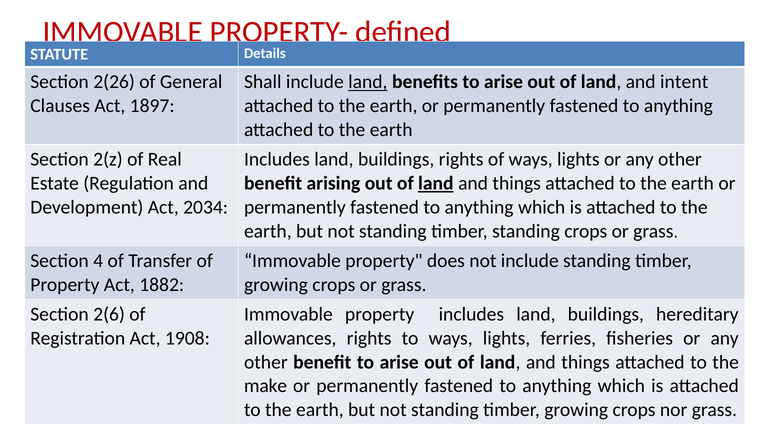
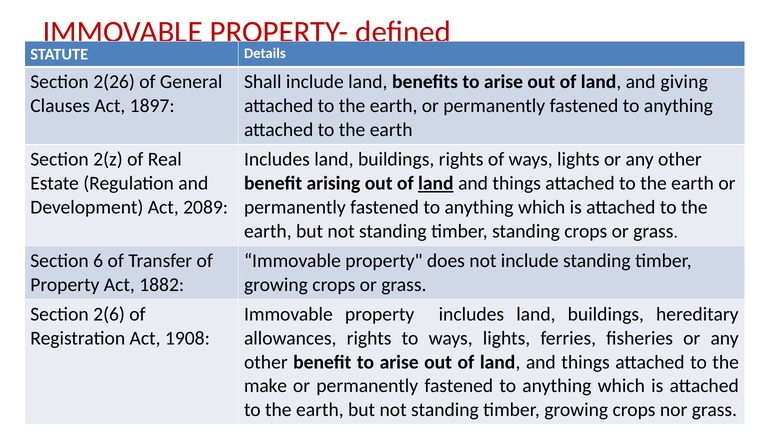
land at (368, 82) underline: present -> none
intent: intent -> giving
2034: 2034 -> 2089
4: 4 -> 6
